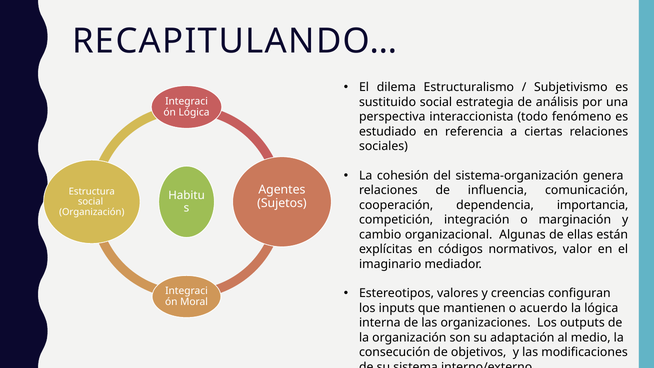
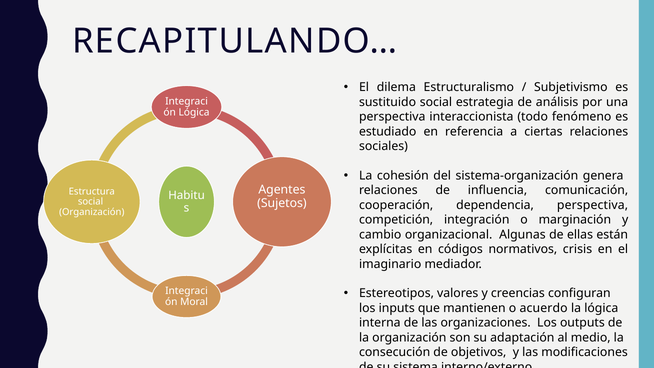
dependencia importancia: importancia -> perspectiva
valor: valor -> crisis
